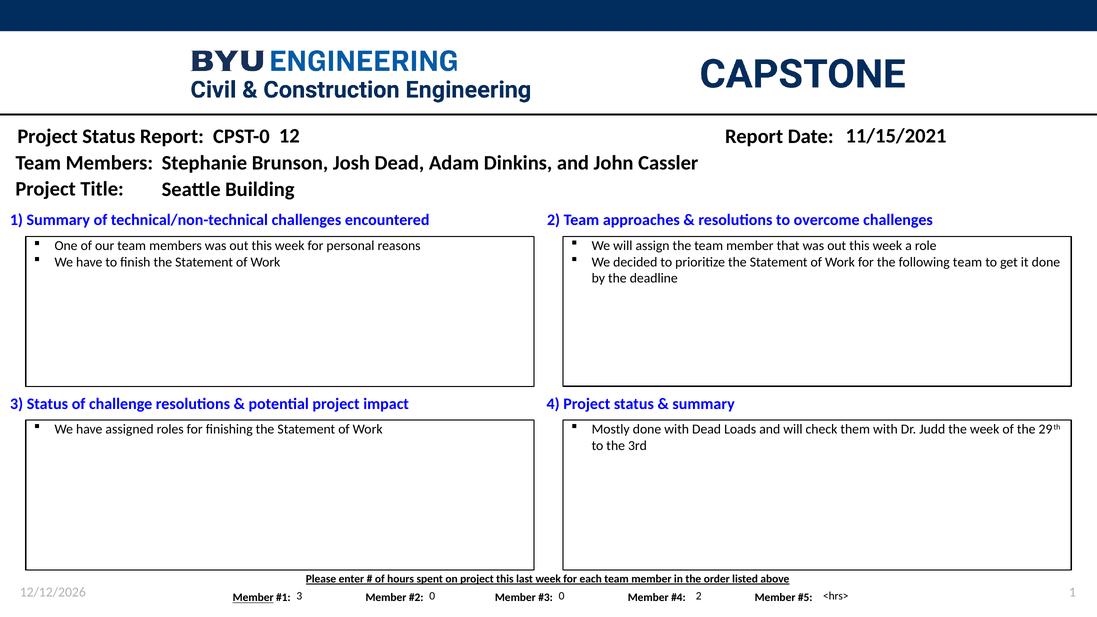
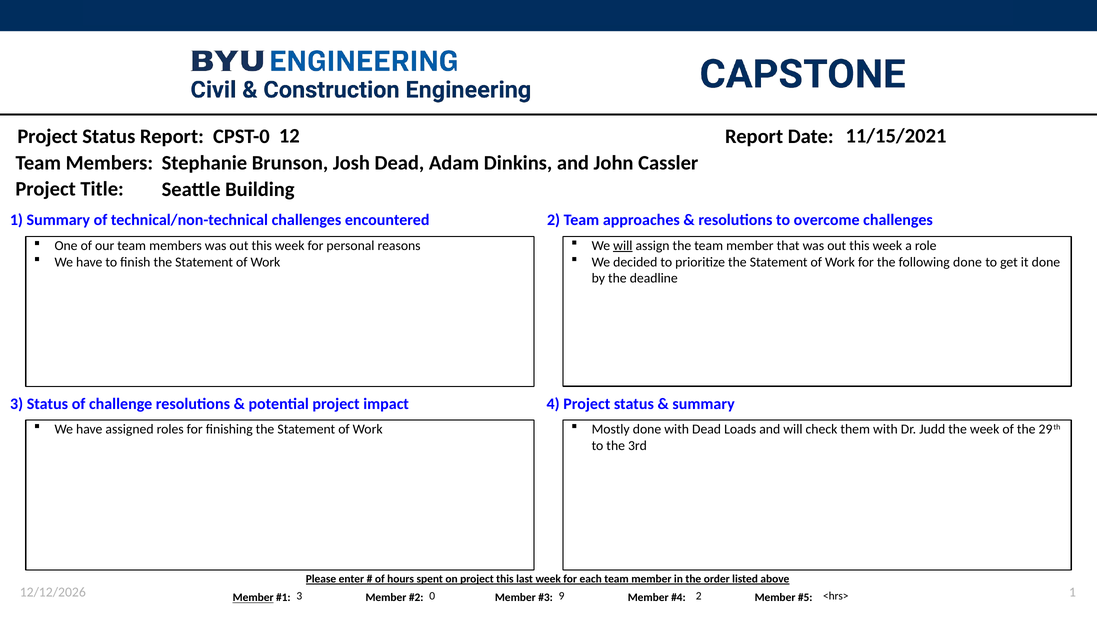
will at (623, 246) underline: none -> present
following team: team -> done
0 0: 0 -> 9
